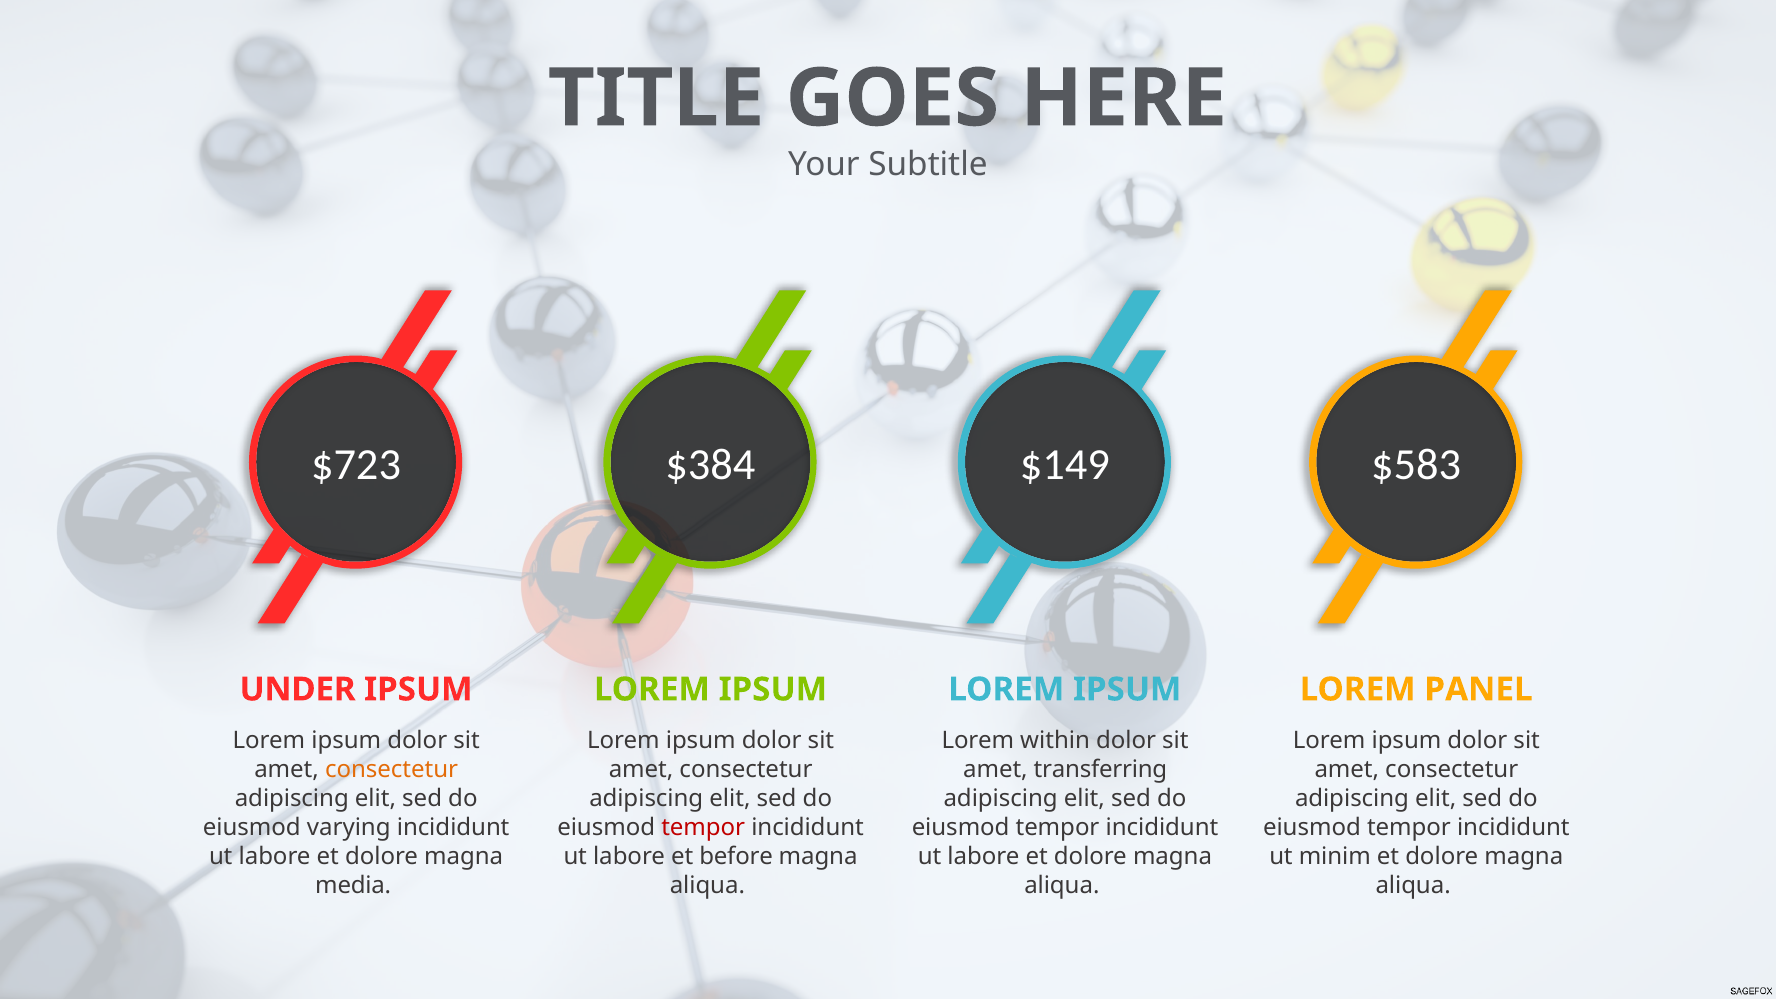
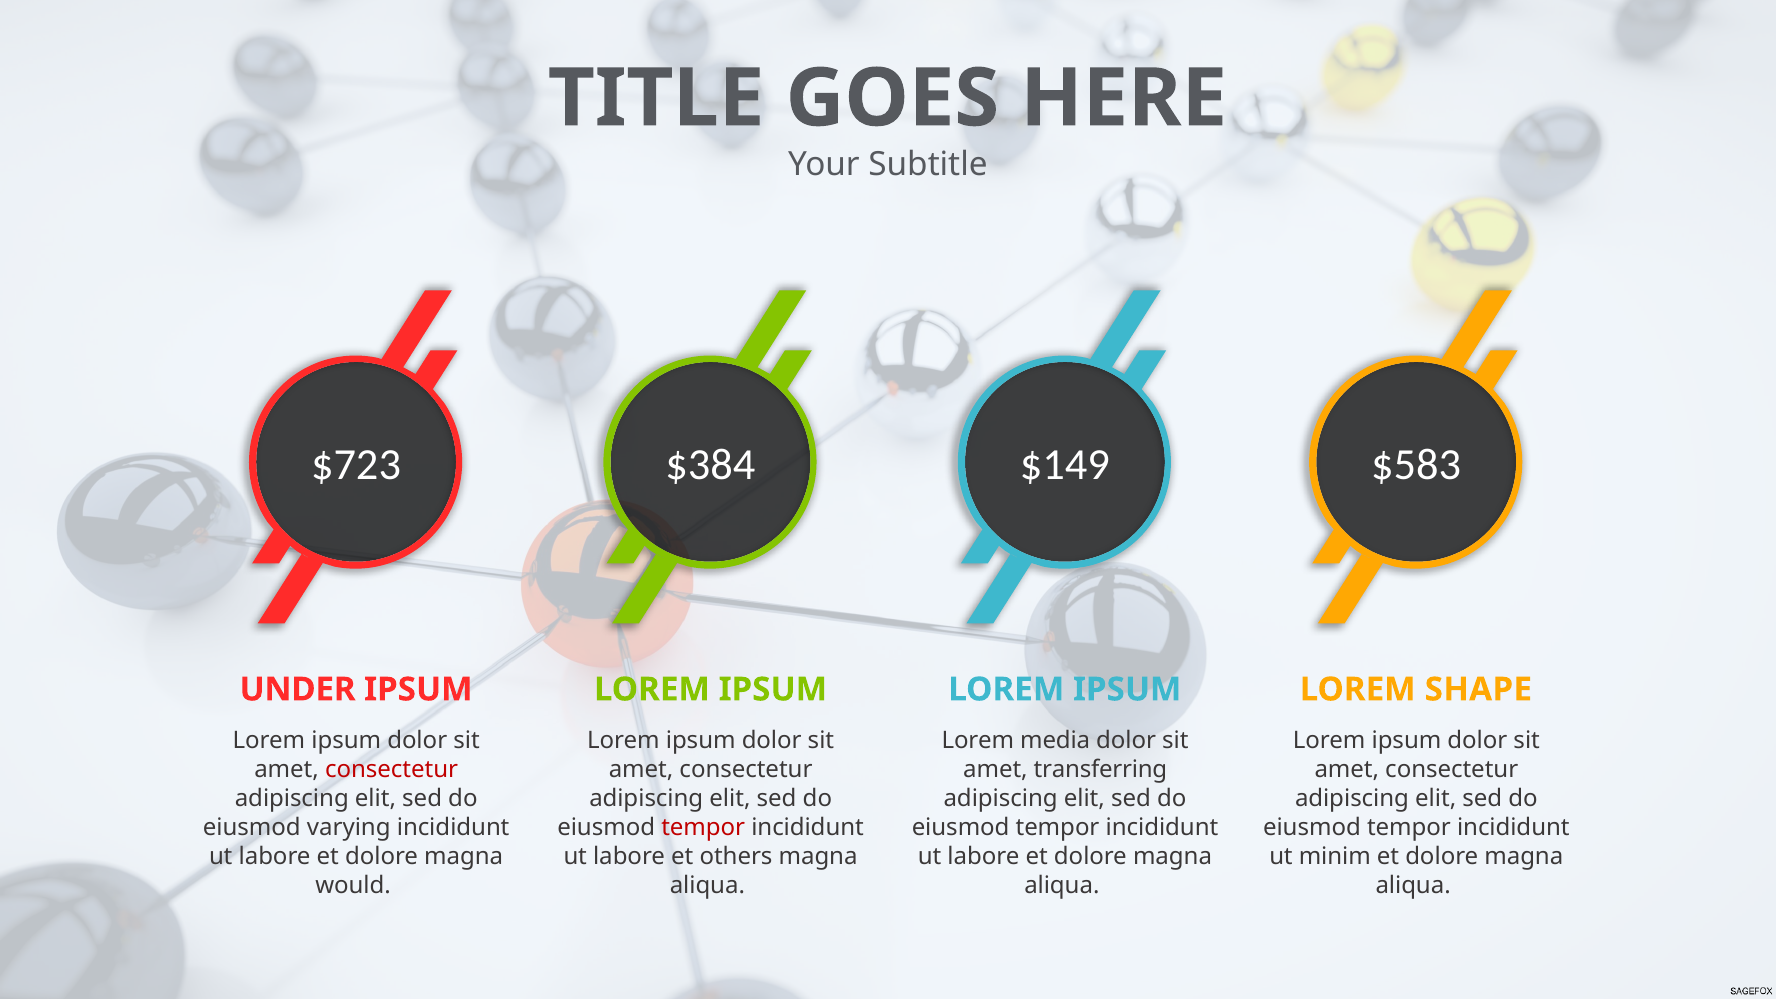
PANEL: PANEL -> SHAPE
within: within -> media
consectetur at (392, 770) colour: orange -> red
before: before -> others
media: media -> would
